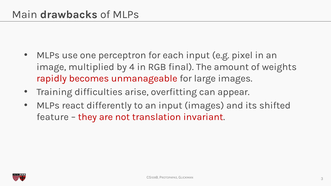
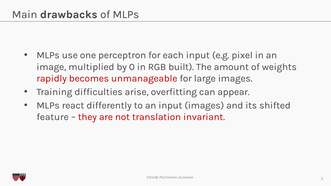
4: 4 -> 0
final: final -> built
